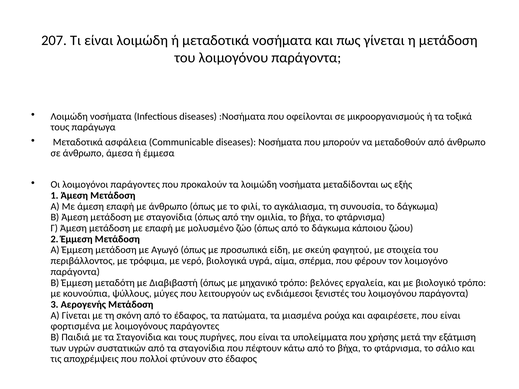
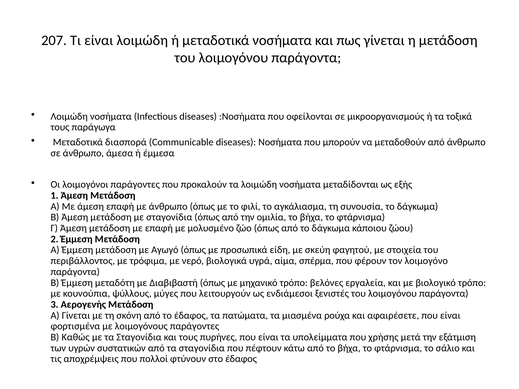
ασφάλεια: ασφάλεια -> διασπορά
Παιδιά: Παιδιά -> Καθώς
